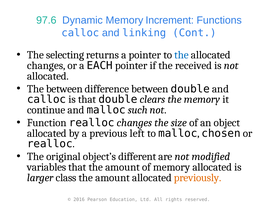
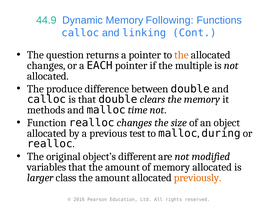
97.6: 97.6 -> 44.9
Increment: Increment -> Following
selecting: selecting -> question
the at (182, 55) colour: blue -> orange
received: received -> multiple
The between: between -> produce
continue: continue -> methods
such: such -> time
left: left -> test
chosen: chosen -> during
